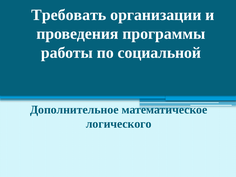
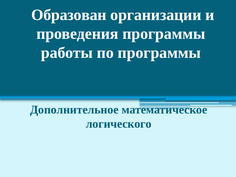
Требовать: Требовать -> Образован
по социальной: социальной -> программы
